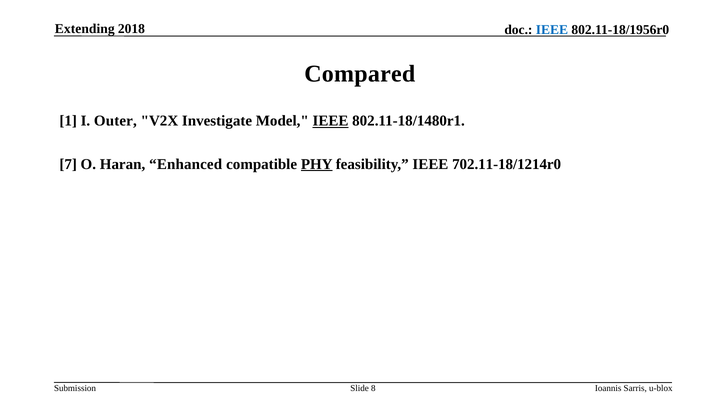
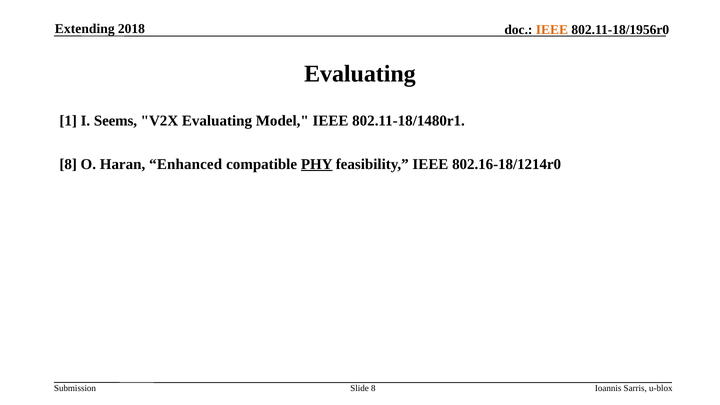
IEEE at (552, 30) colour: blue -> orange
Compared at (360, 74): Compared -> Evaluating
Outer: Outer -> Seems
V2X Investigate: Investigate -> Evaluating
IEEE at (330, 121) underline: present -> none
7 at (68, 164): 7 -> 8
702.11-18/1214r0: 702.11-18/1214r0 -> 802.16-18/1214r0
